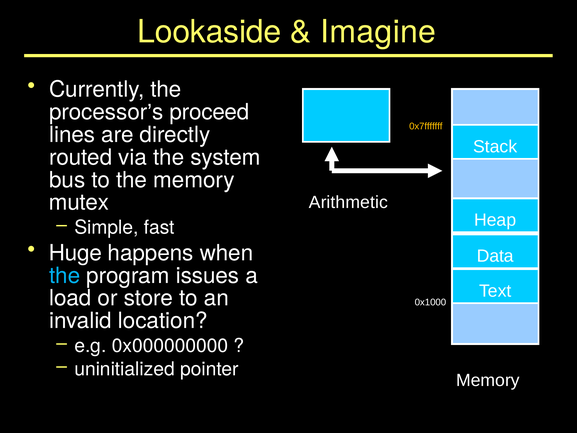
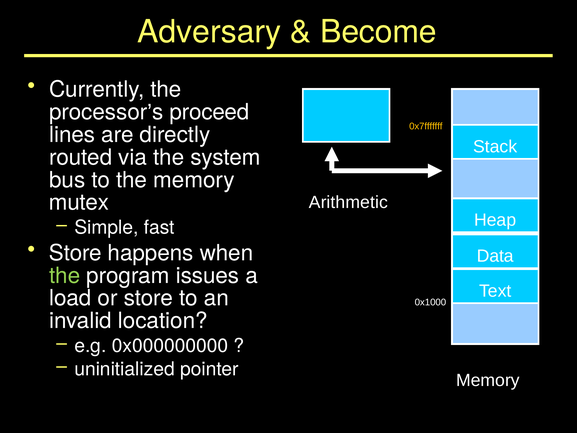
Lookaside: Lookaside -> Adversary
Imagine: Imagine -> Become
Huge at (75, 253): Huge -> Store
the at (65, 275) colour: light blue -> light green
